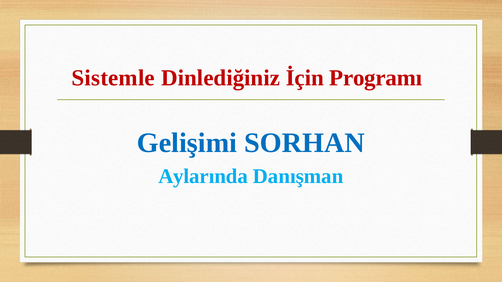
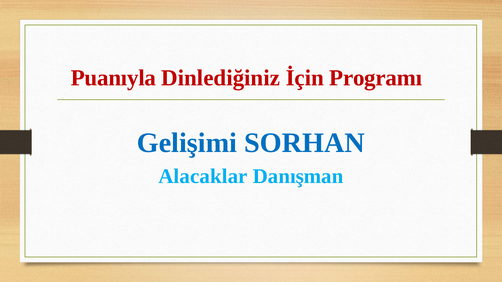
Sistemle: Sistemle -> Puanıyla
Aylarında: Aylarında -> Alacaklar
